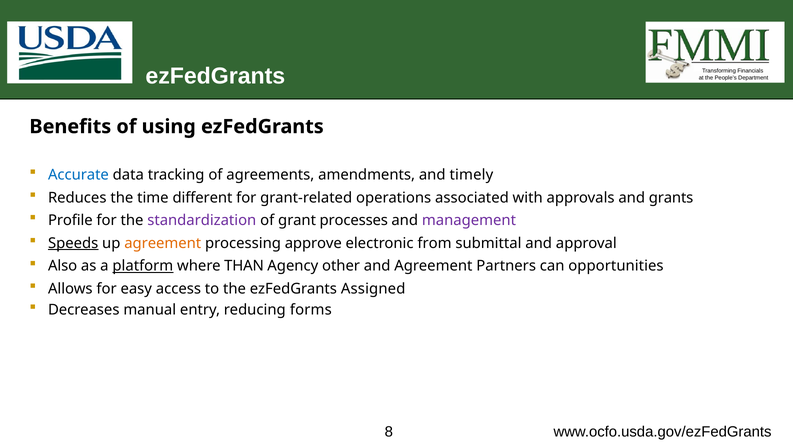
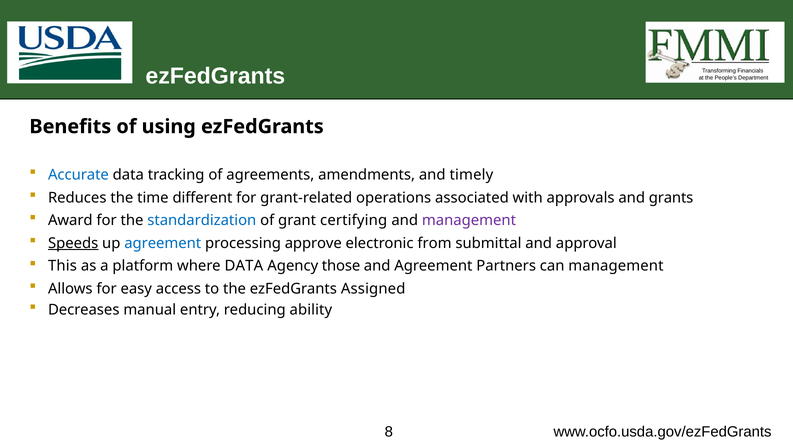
Profile: Profile -> Award
standardization colour: purple -> blue
processes: processes -> certifying
agreement at (163, 243) colour: orange -> blue
Also: Also -> This
platform underline: present -> none
where THAN: THAN -> DATA
other: other -> those
can opportunities: opportunities -> management
forms: forms -> ability
